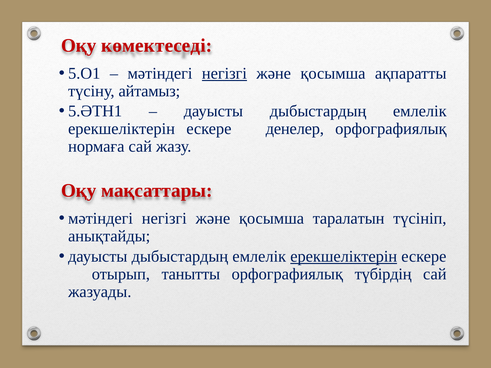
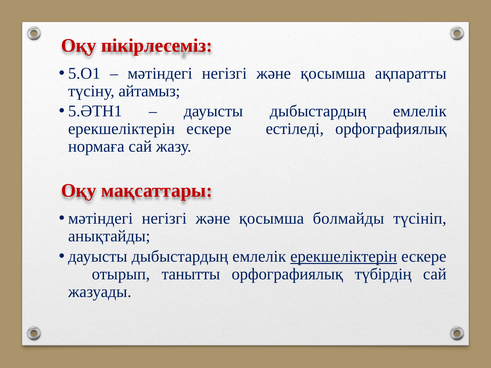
көмектеседі: көмектеседі -> пікірлесеміз
негізгі at (224, 73) underline: present -> none
денелер: денелер -> естіледі
таралатын: таралатын -> болмайды
